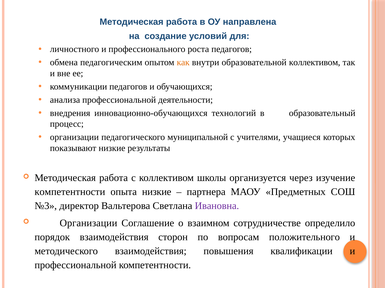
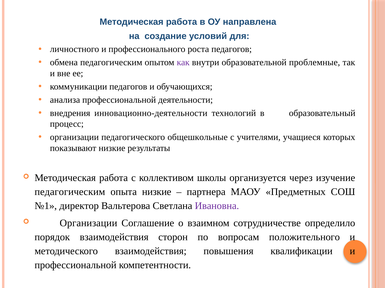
как colour: orange -> purple
образовательной коллективом: коллективом -> проблемные
инновационно-обучающихся: инновационно-обучающихся -> инновационно-деятельности
муниципальной: муниципальной -> общешкольные
компетентности at (70, 192): компетентности -> педагогическим
№3: №3 -> №1
